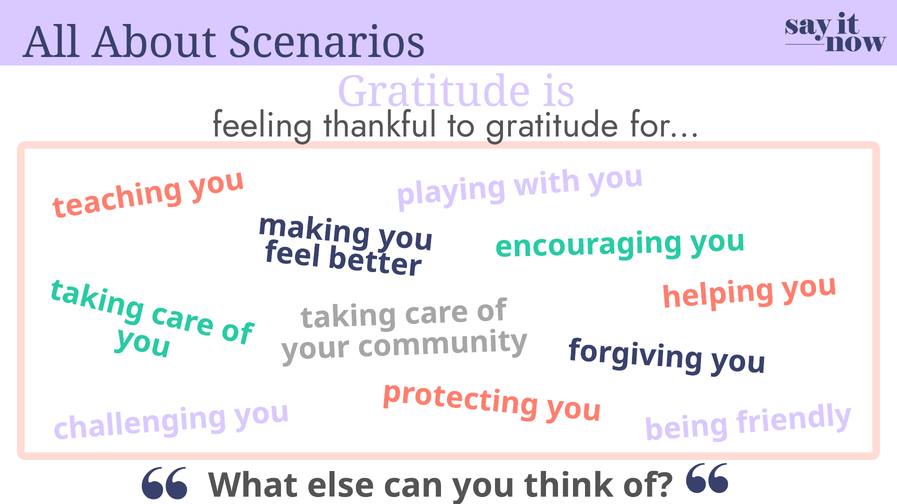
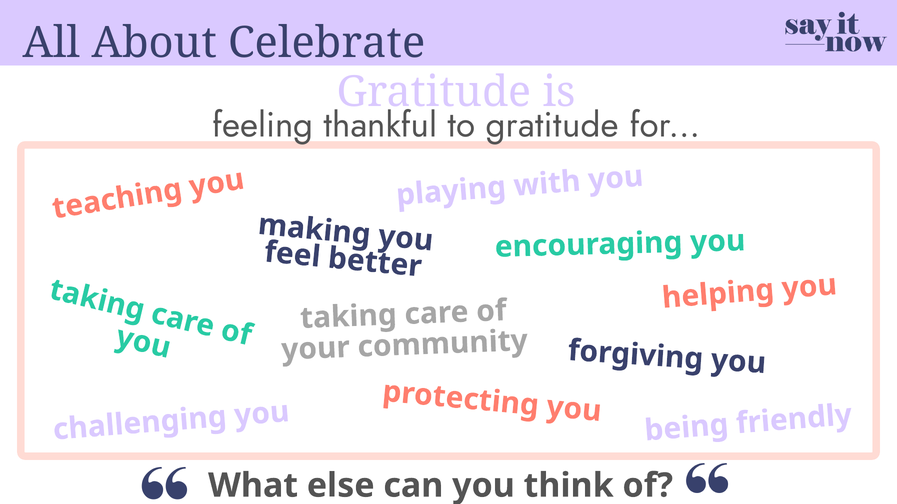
Scenarios: Scenarios -> Celebrate
